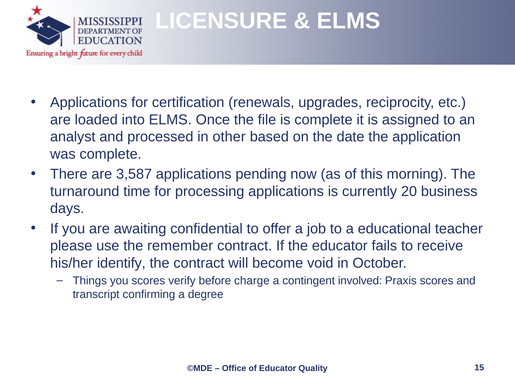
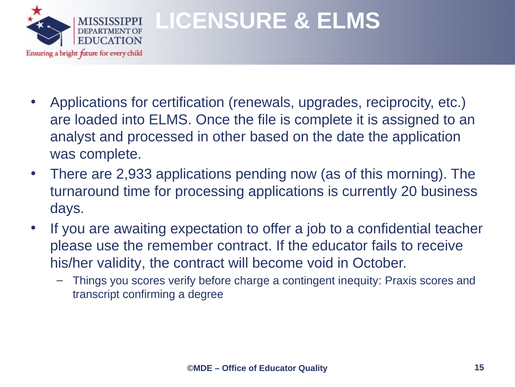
3,587: 3,587 -> 2,933
confidential: confidential -> expectation
educational: educational -> confidential
identify: identify -> validity
involved: involved -> inequity
